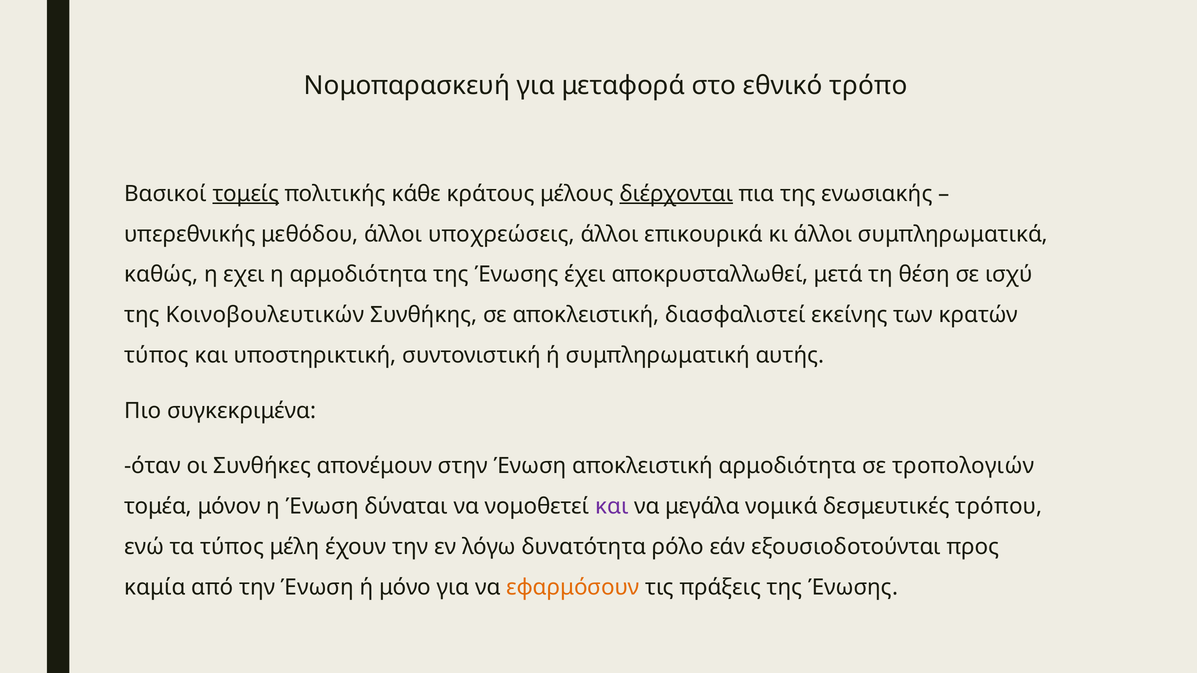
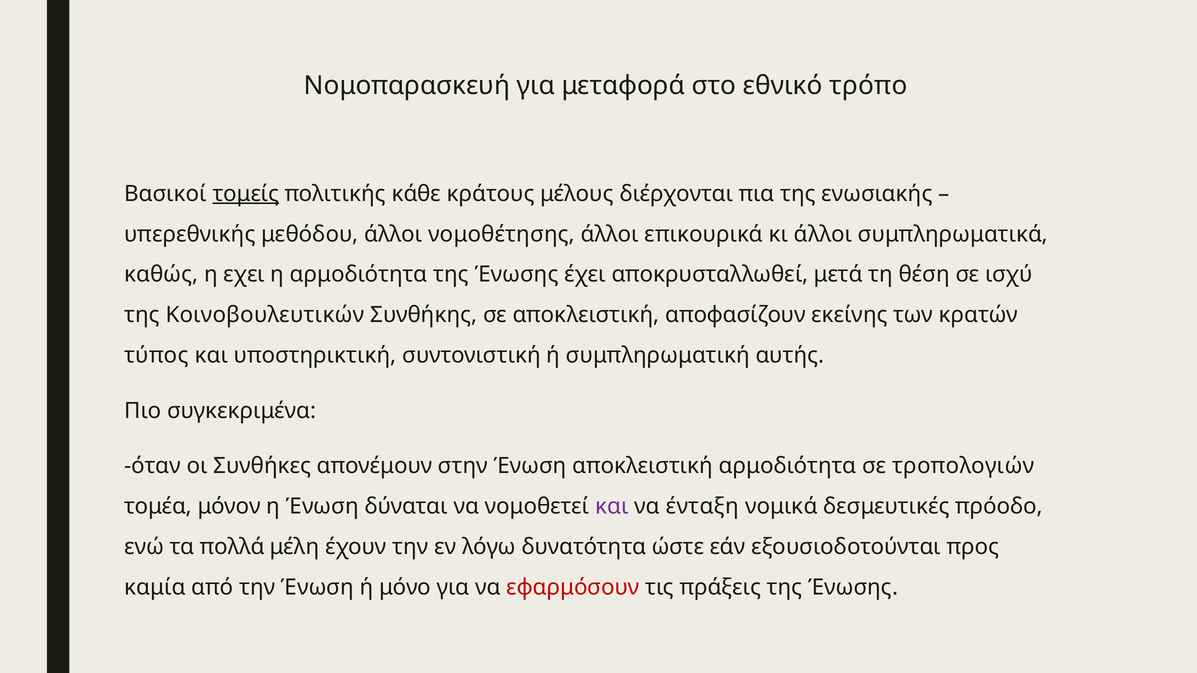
διέρχονται underline: present -> none
υποχρεώσεις: υποχρεώσεις -> νομοθέτησης
διασφαλιστεί: διασφαλιστεί -> αποφασίζουν
μεγάλα: μεγάλα -> ένταξη
τρόπου: τρόπου -> πρόοδο
τα τύπος: τύπος -> πολλά
ρόλο: ρόλο -> ώστε
εφαρμόσουν colour: orange -> red
